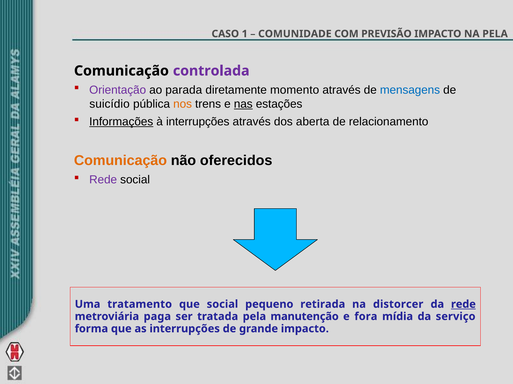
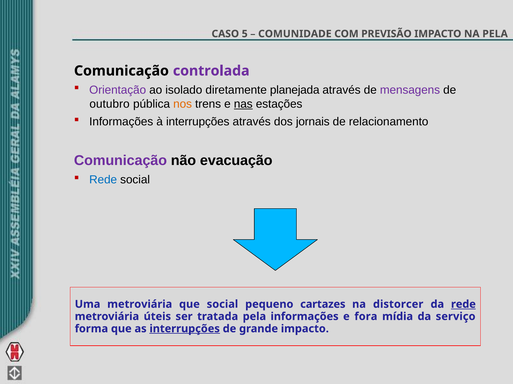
1: 1 -> 5
parada: parada -> isolado
momento: momento -> planejada
mensagens colour: blue -> purple
suicídio: suicídio -> outubro
Informações at (121, 122) underline: present -> none
aberta: aberta -> jornais
Comunicação at (120, 161) colour: orange -> purple
oferecidos: oferecidos -> evacuação
Rede at (103, 180) colour: purple -> blue
Uma tratamento: tratamento -> metroviária
retirada: retirada -> cartazes
paga: paga -> úteis
pela manutenção: manutenção -> informações
interrupções at (185, 329) underline: none -> present
